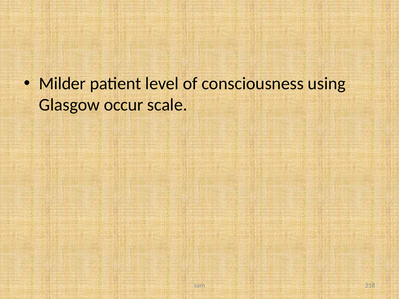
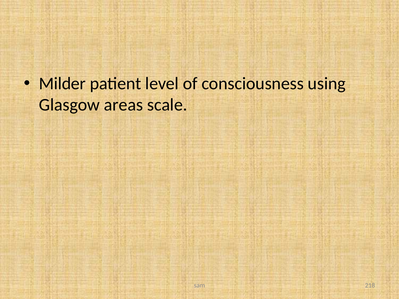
occur: occur -> areas
